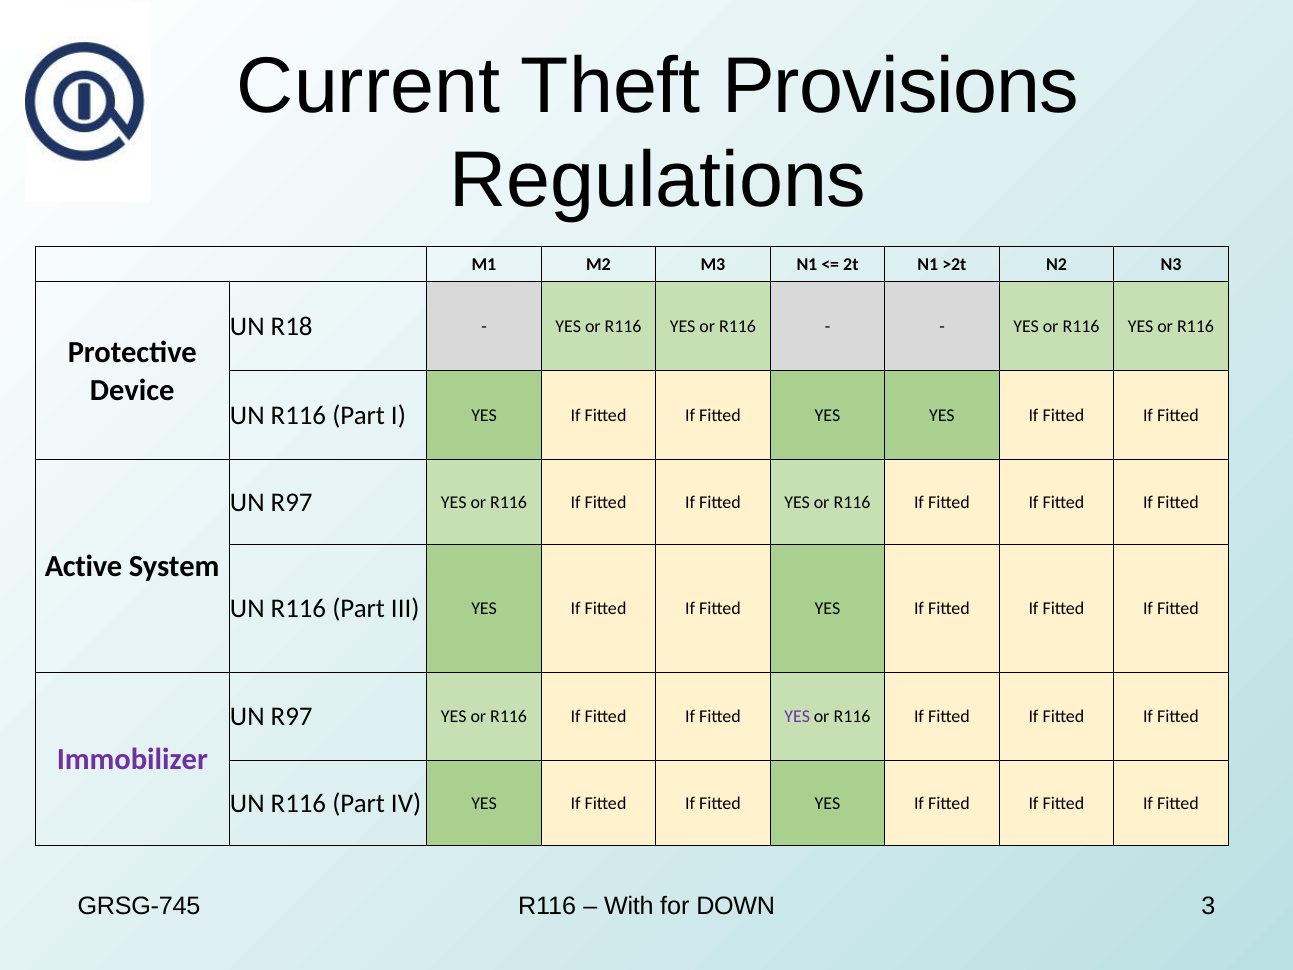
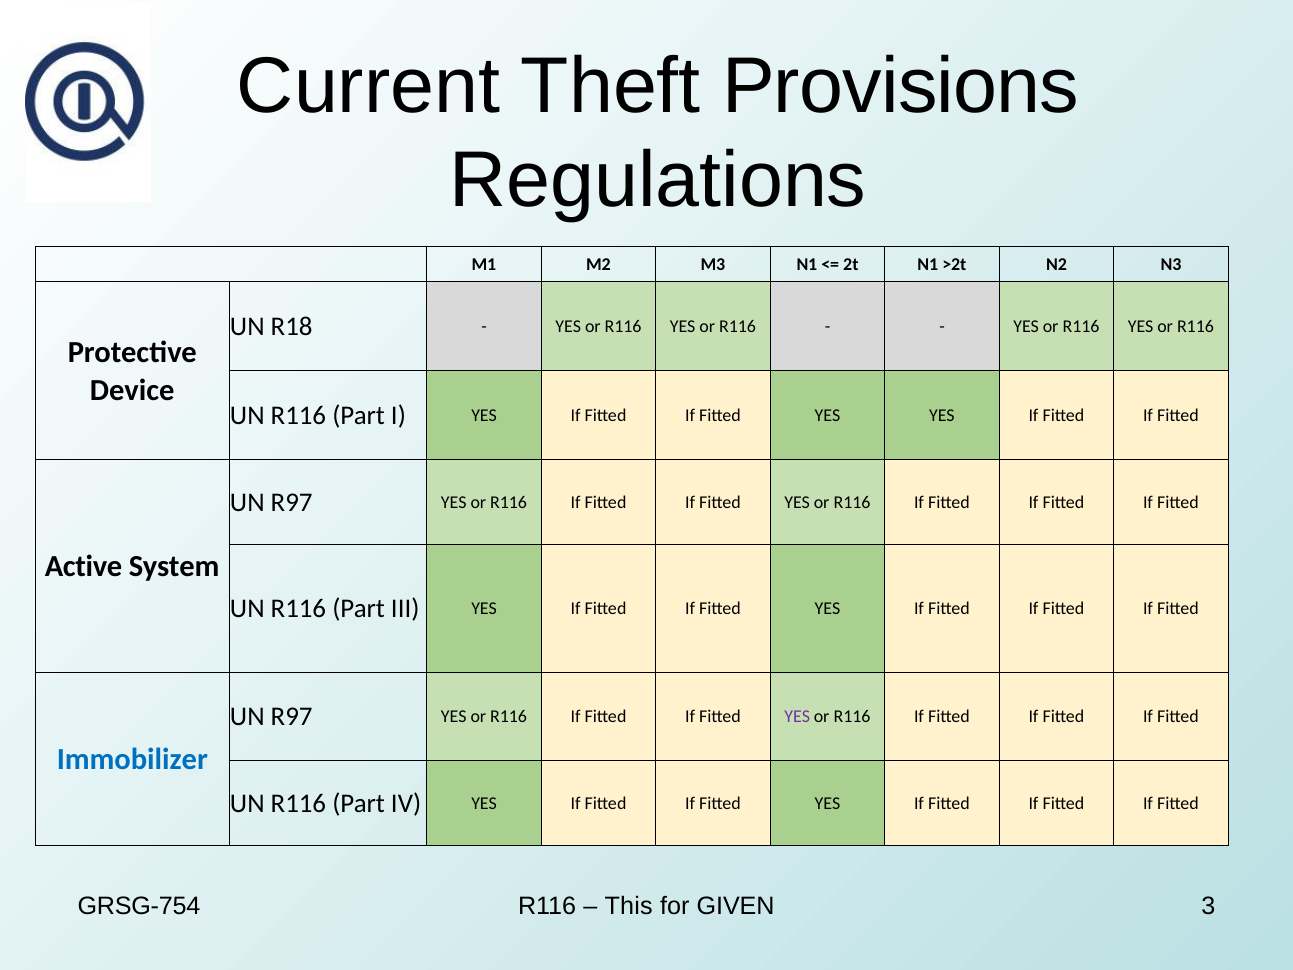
Immobilizer colour: purple -> blue
GRSG-745: GRSG-745 -> GRSG-754
With: With -> This
DOWN: DOWN -> GIVEN
